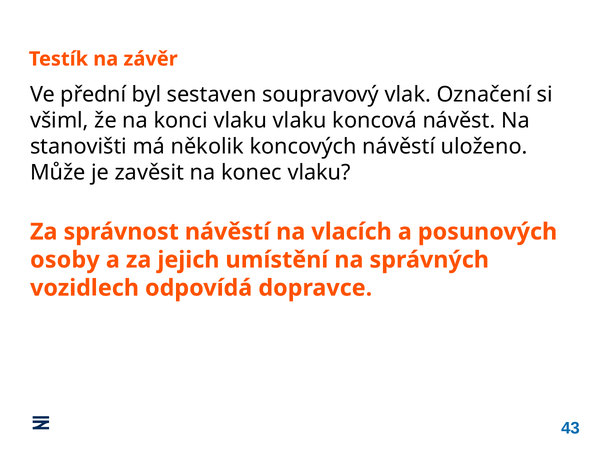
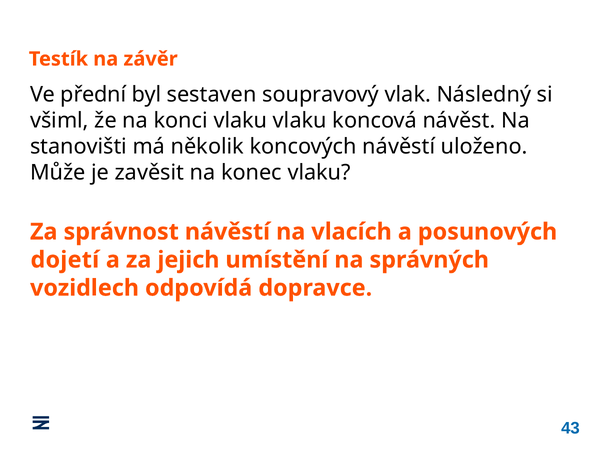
Označení: Označení -> Následný
osoby: osoby -> dojetí
